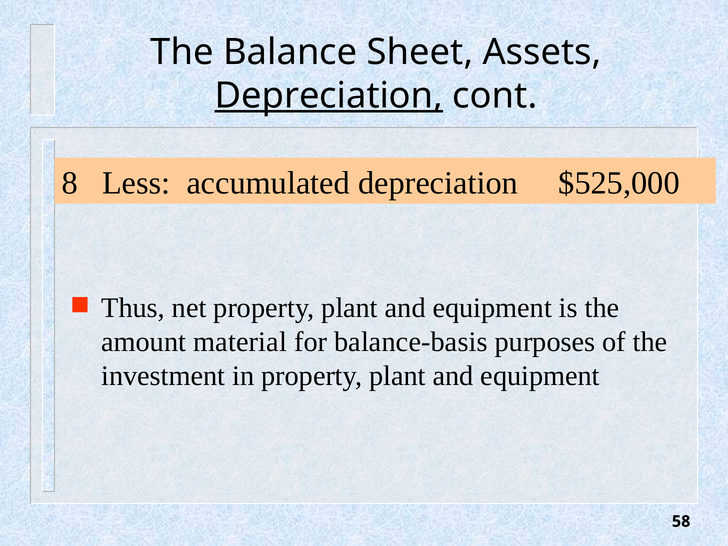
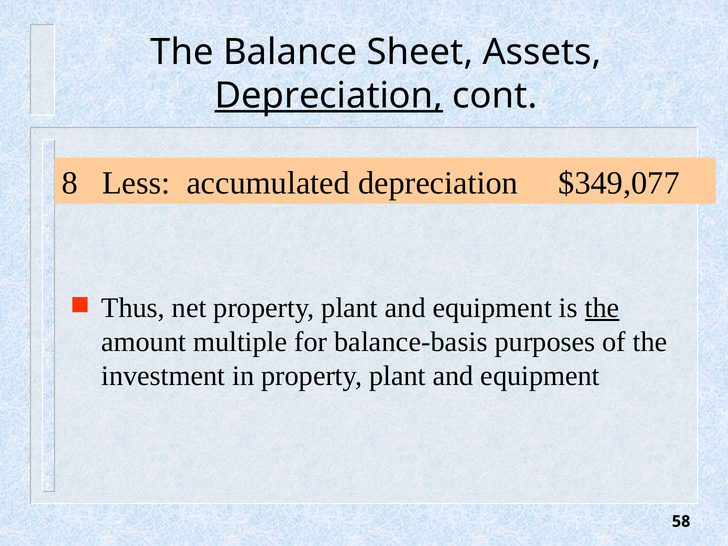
$525,000: $525,000 -> $349,077
the at (602, 308) underline: none -> present
material: material -> multiple
